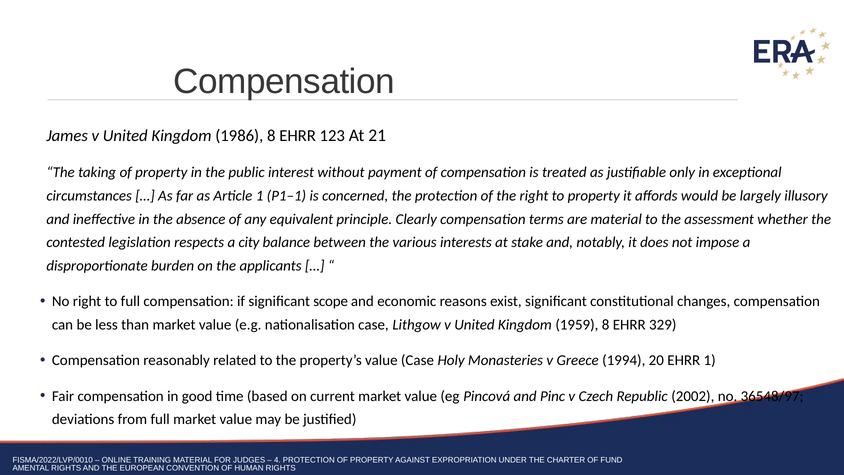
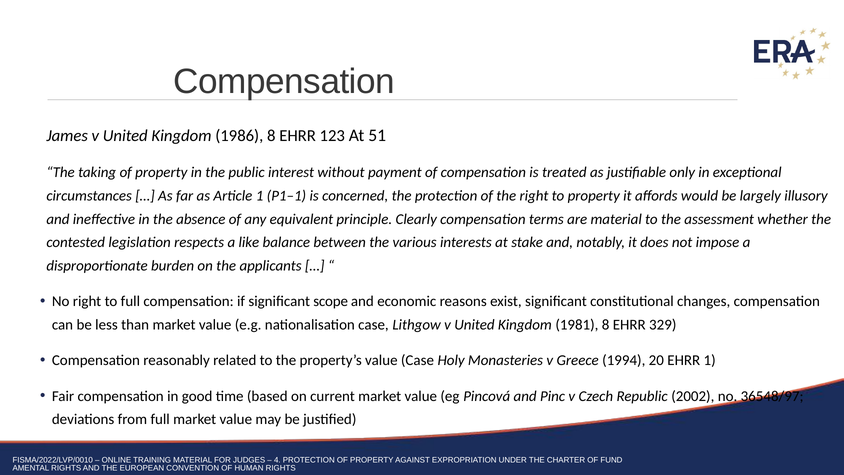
21: 21 -> 51
city: city -> like
1959: 1959 -> 1981
